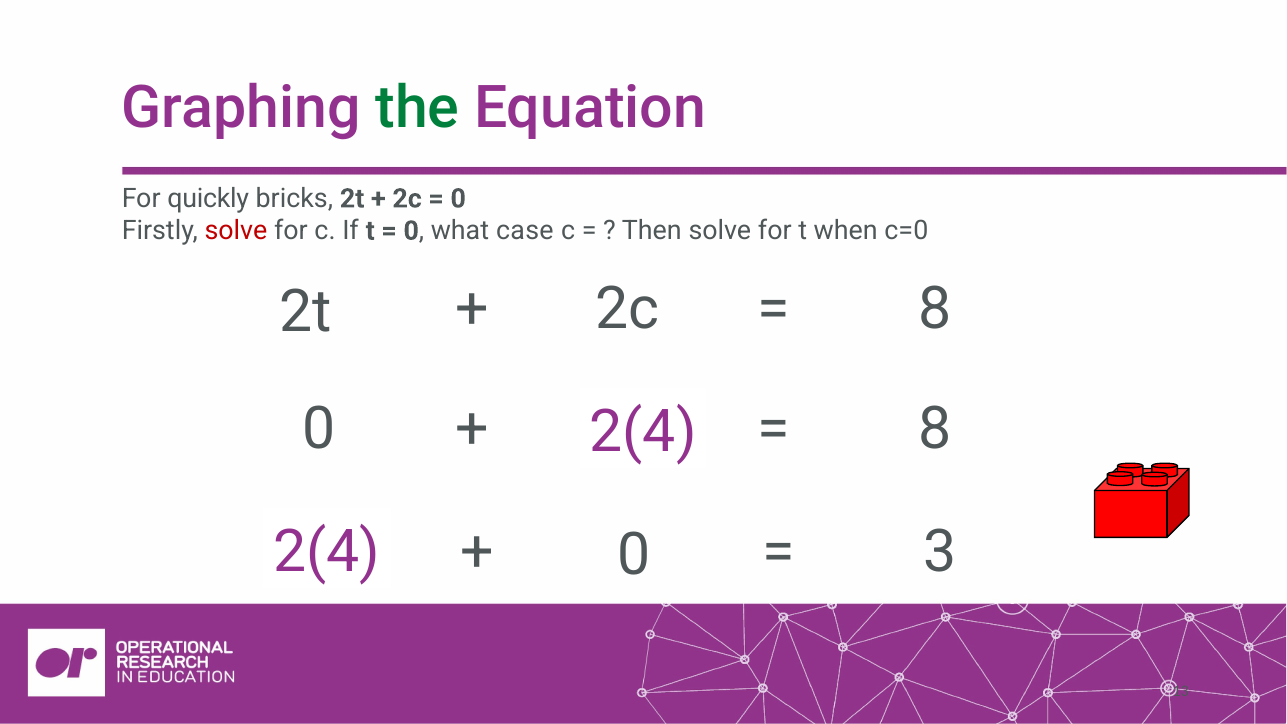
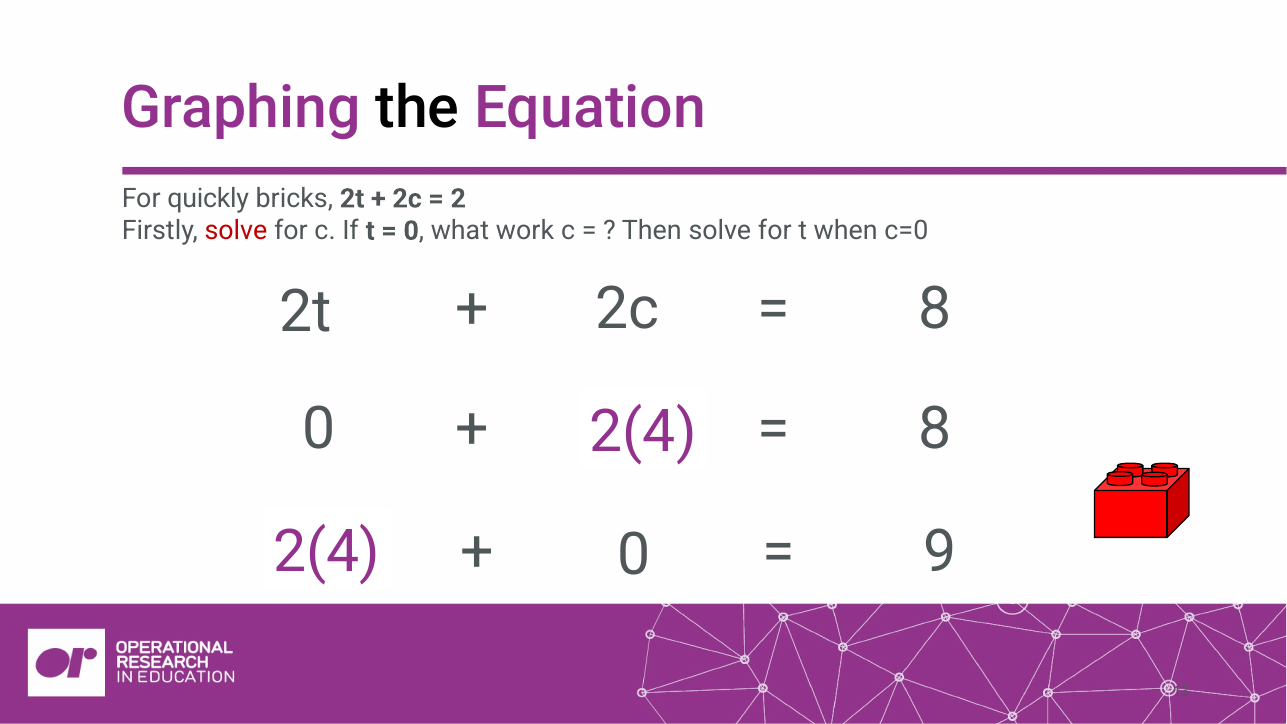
the colour: green -> black
0 at (458, 199): 0 -> 2
case: case -> work
3: 3 -> 9
